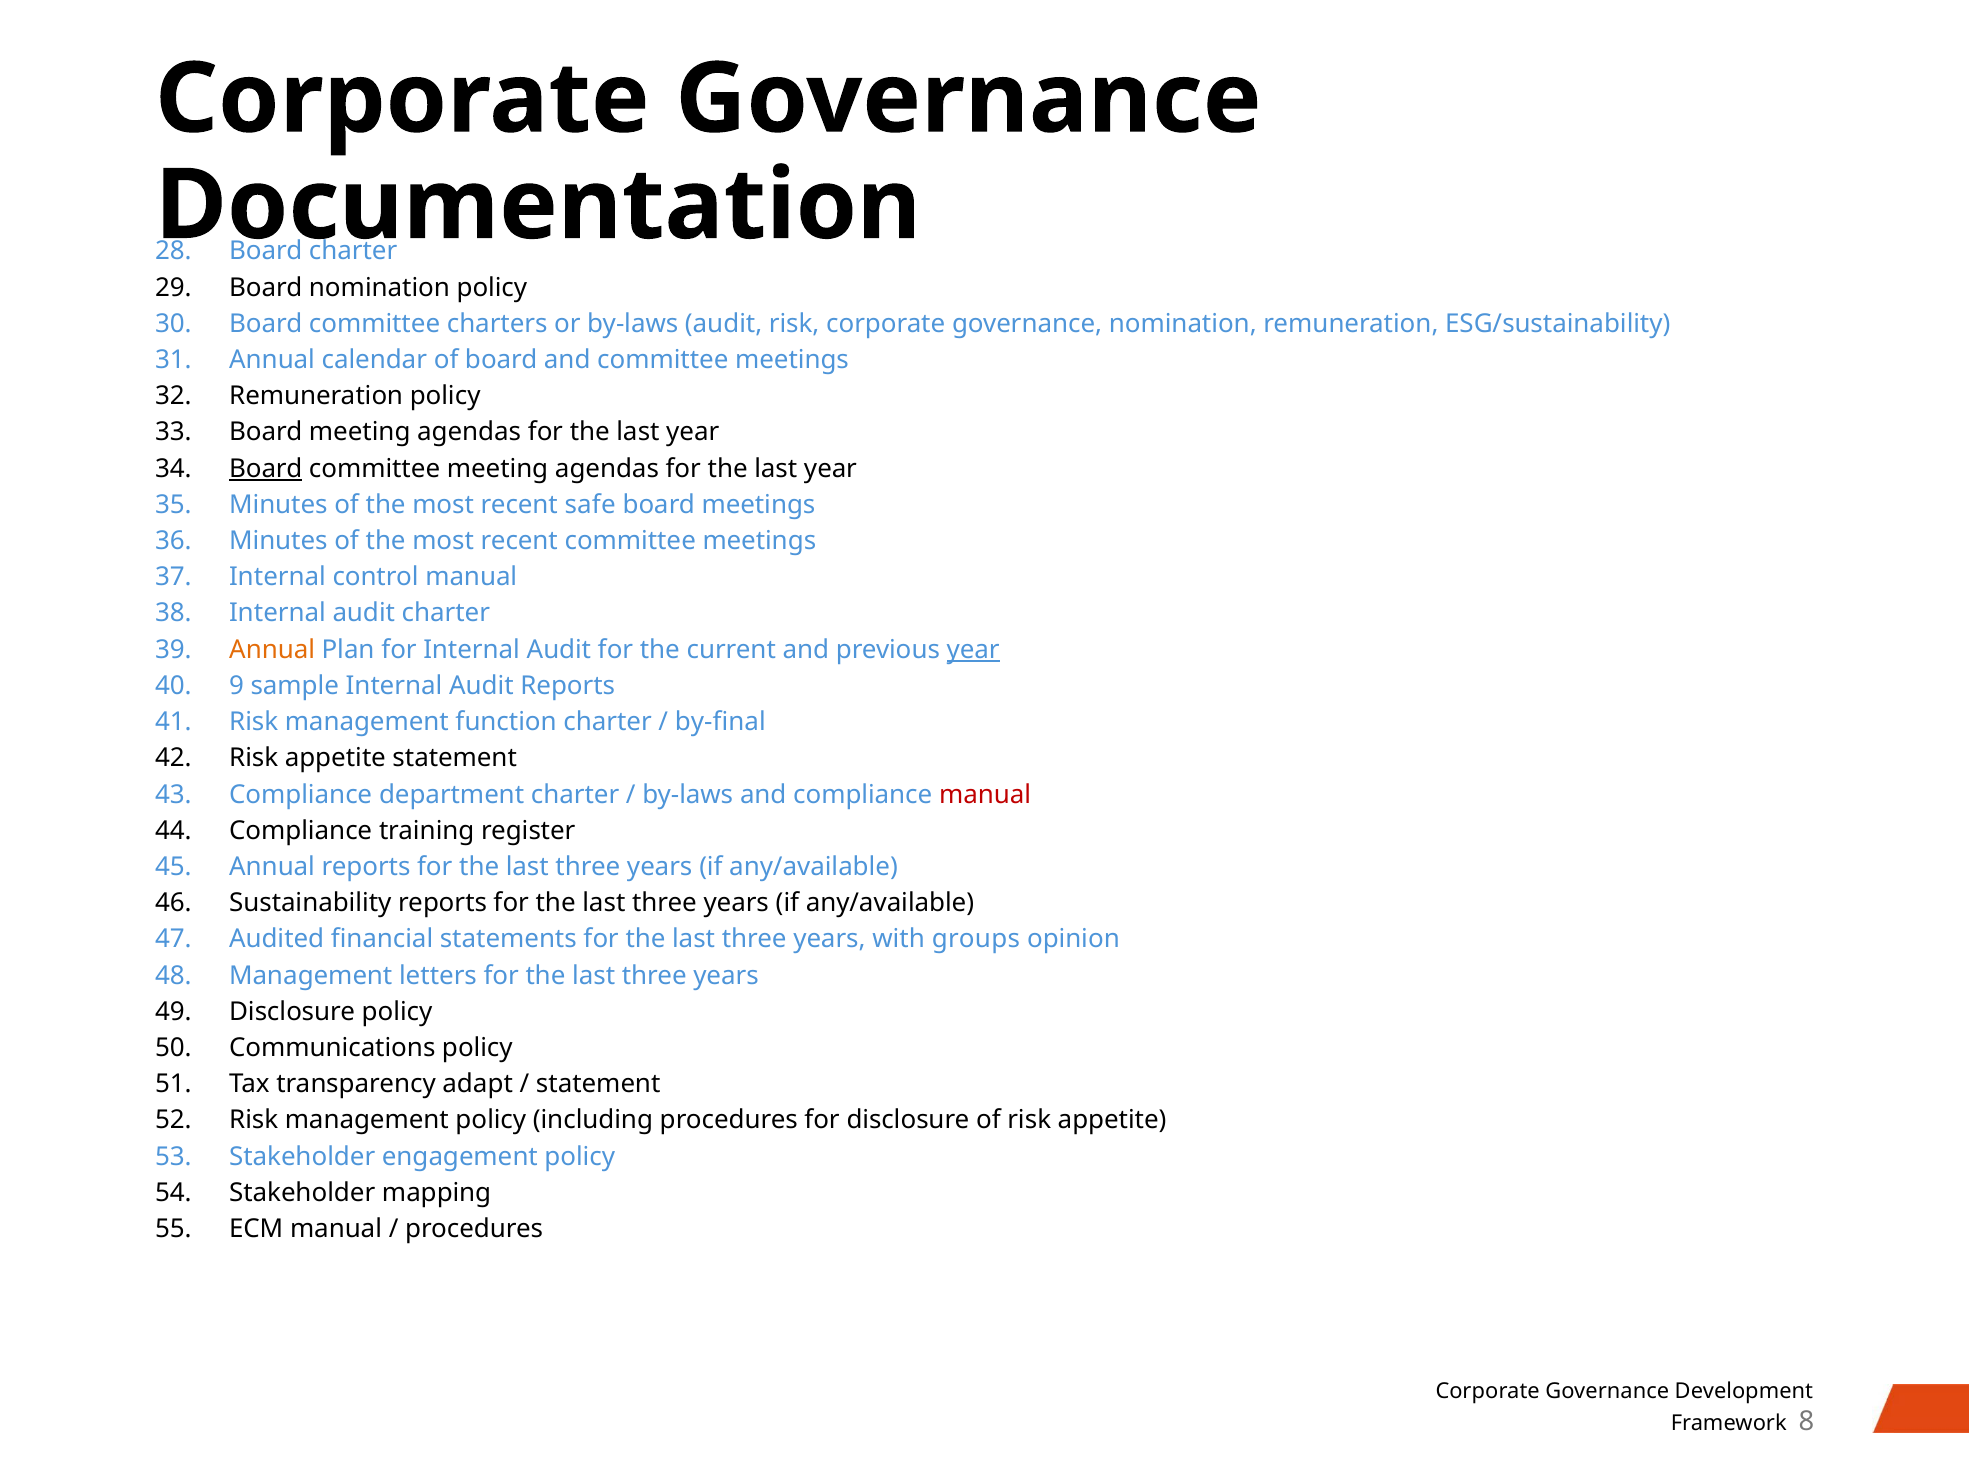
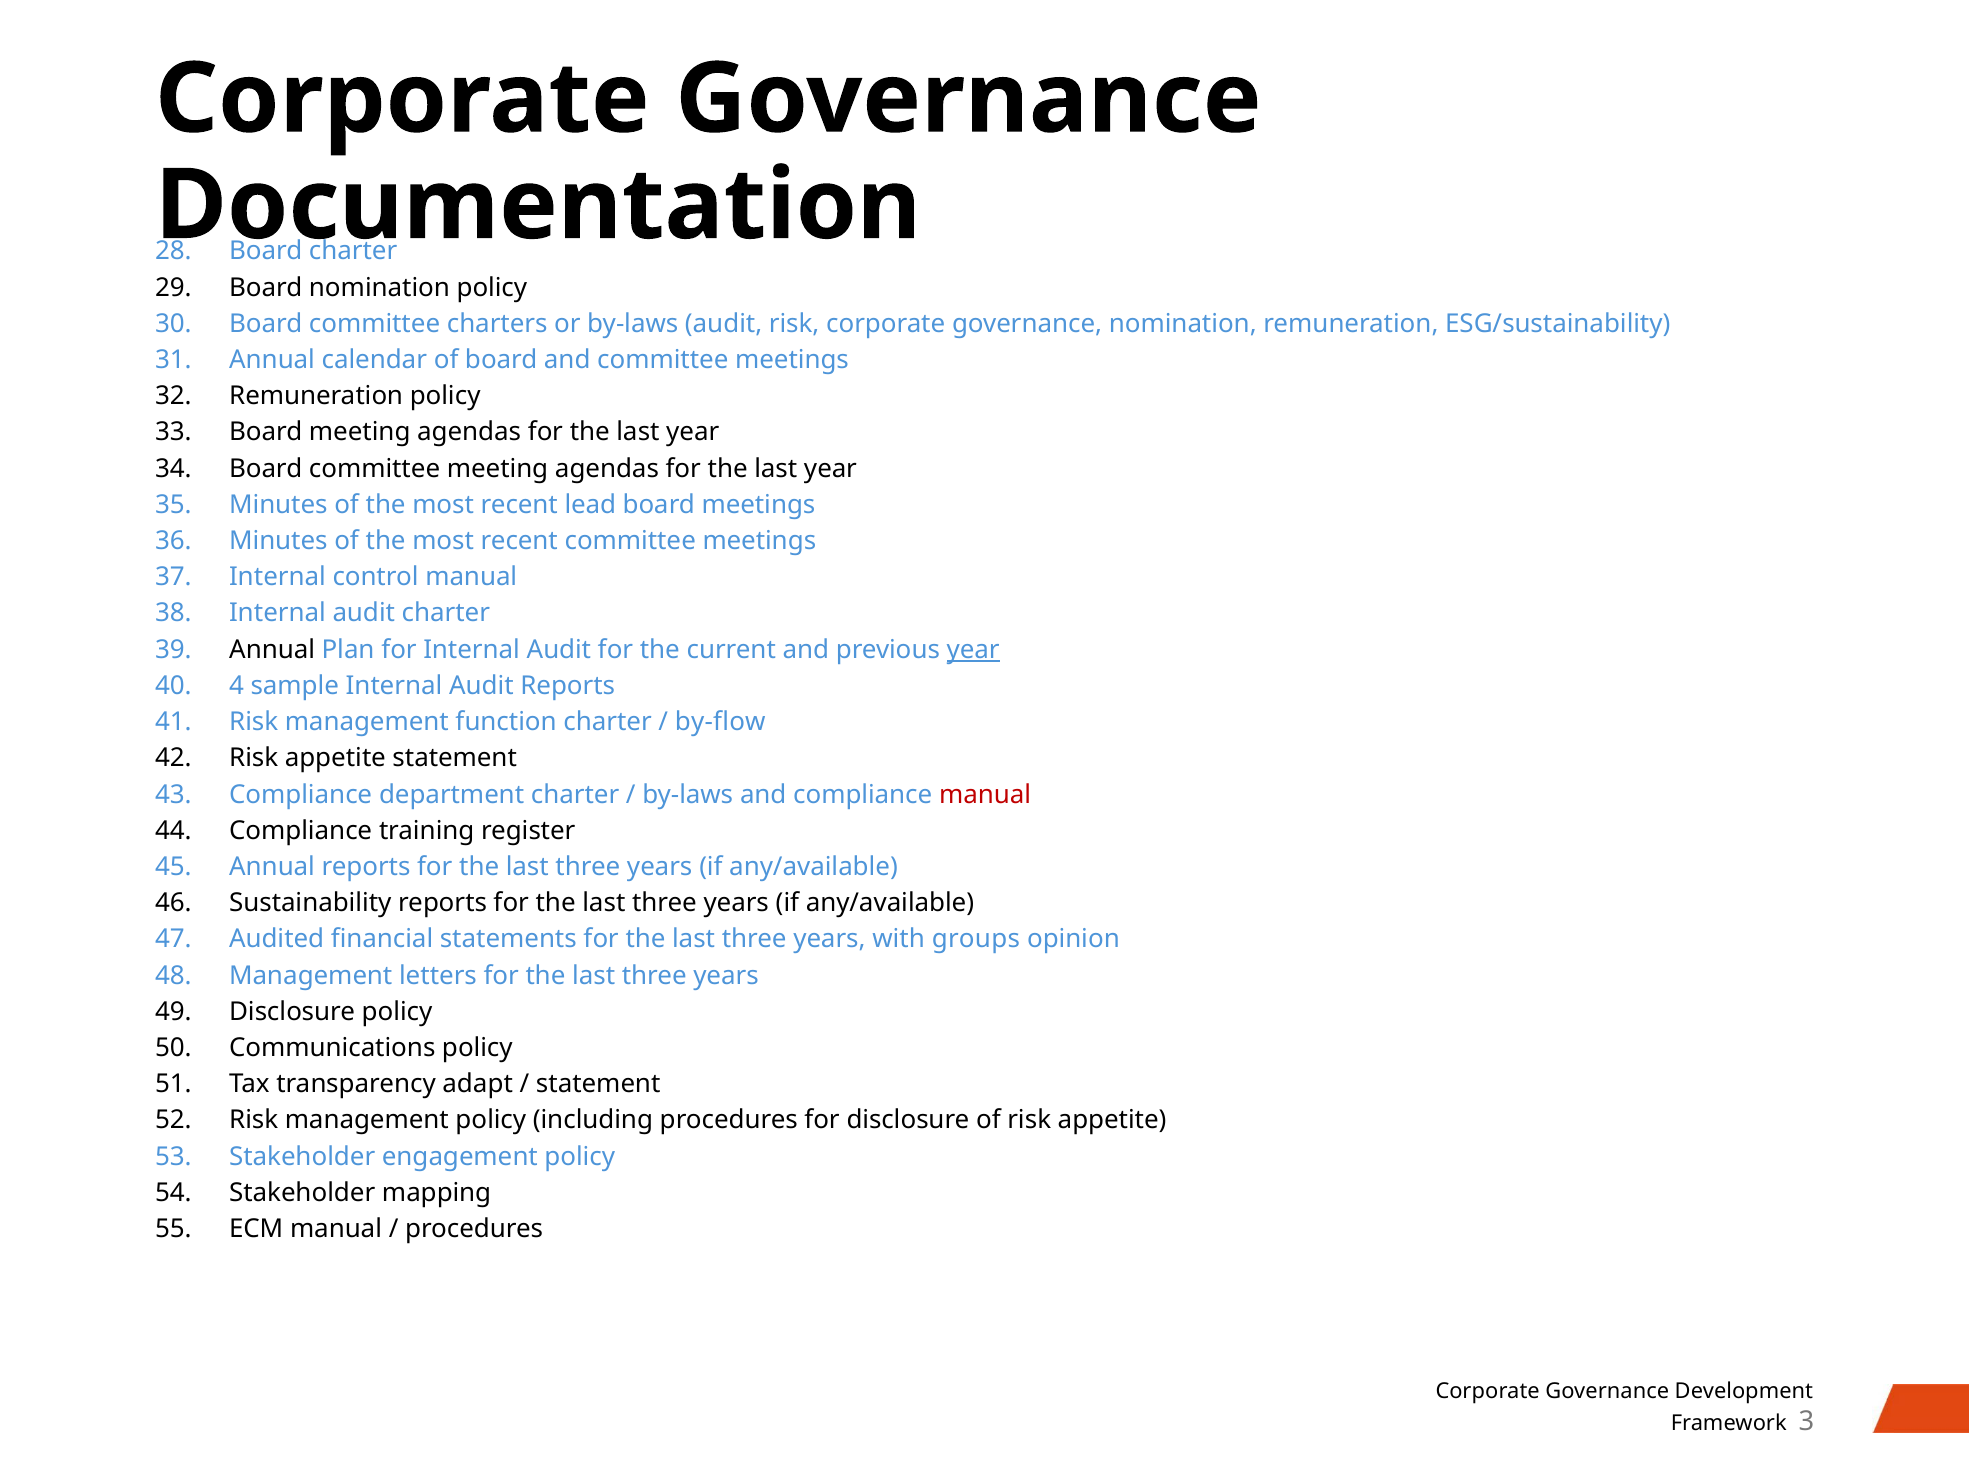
Board at (266, 468) underline: present -> none
safe: safe -> lead
Annual at (272, 649) colour: orange -> black
9: 9 -> 4
by-final: by-final -> by-flow
8: 8 -> 3
